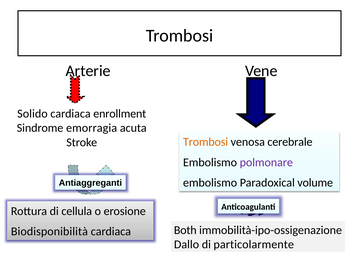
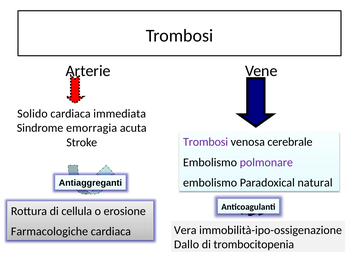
enrollment: enrollment -> immediata
Trombosi at (206, 142) colour: orange -> purple
volume: volume -> natural
Biodisponibilità: Biodisponibilità -> Farmacologiche
Both: Both -> Vera
particolarmente: particolarmente -> trombocitopenia
